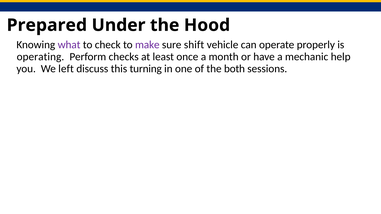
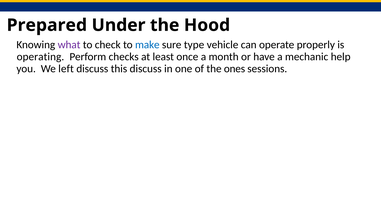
make colour: purple -> blue
shift: shift -> type
this turning: turning -> discuss
both: both -> ones
